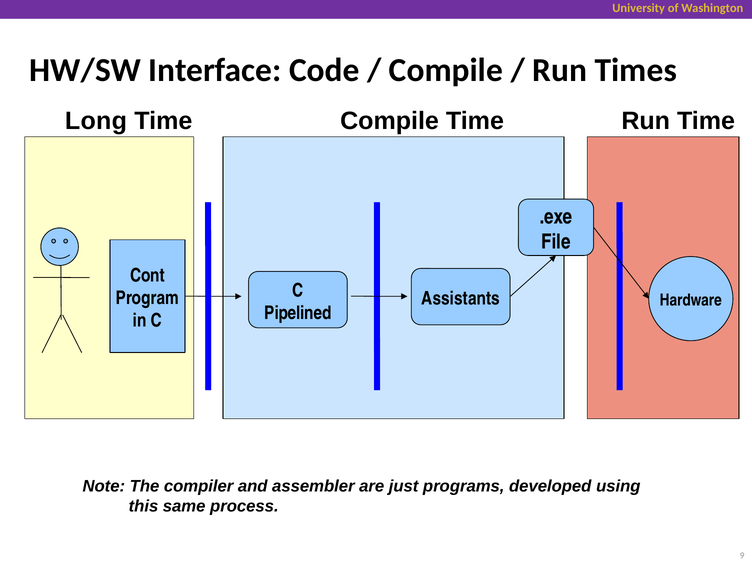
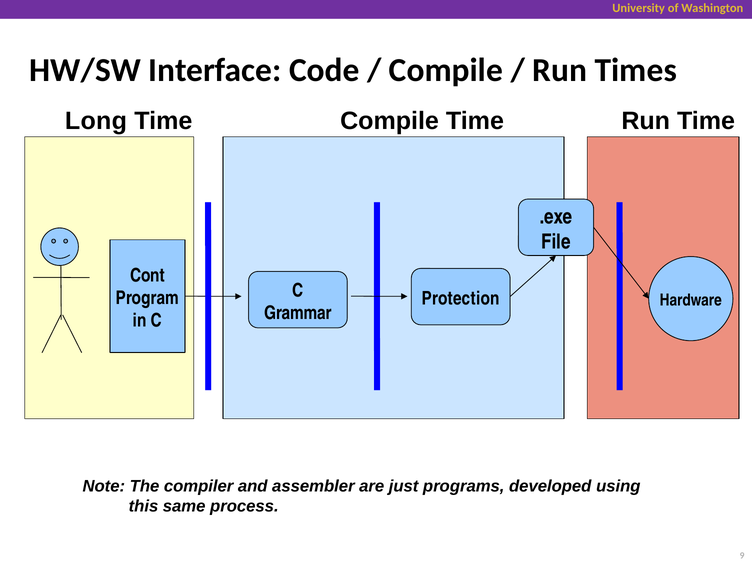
Assistants: Assistants -> Protection
Pipelined: Pipelined -> Grammar
